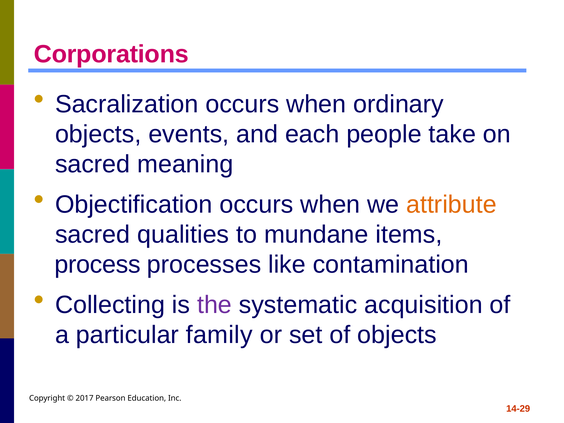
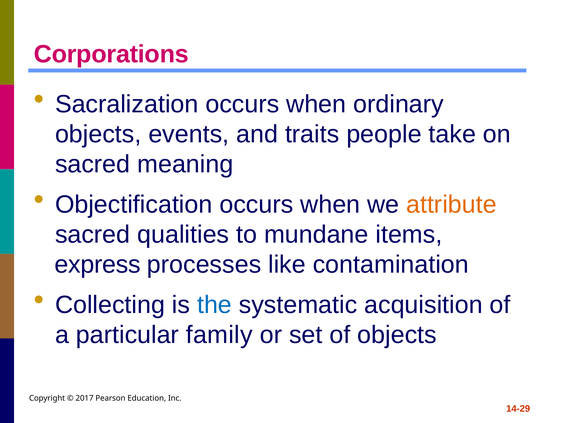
each: each -> traits
process: process -> express
the colour: purple -> blue
